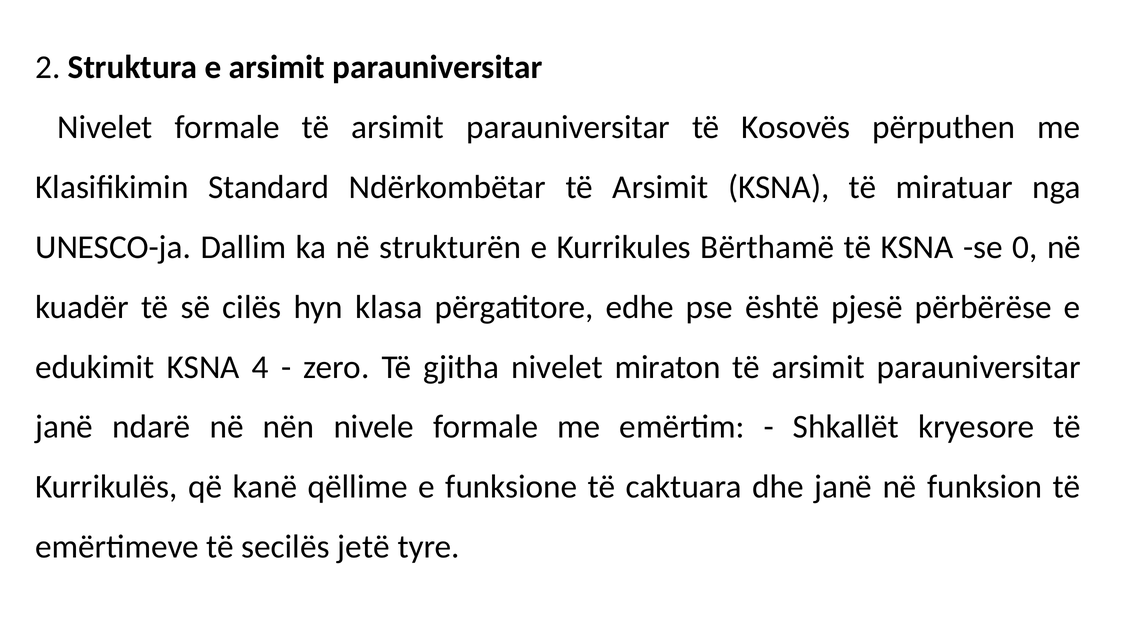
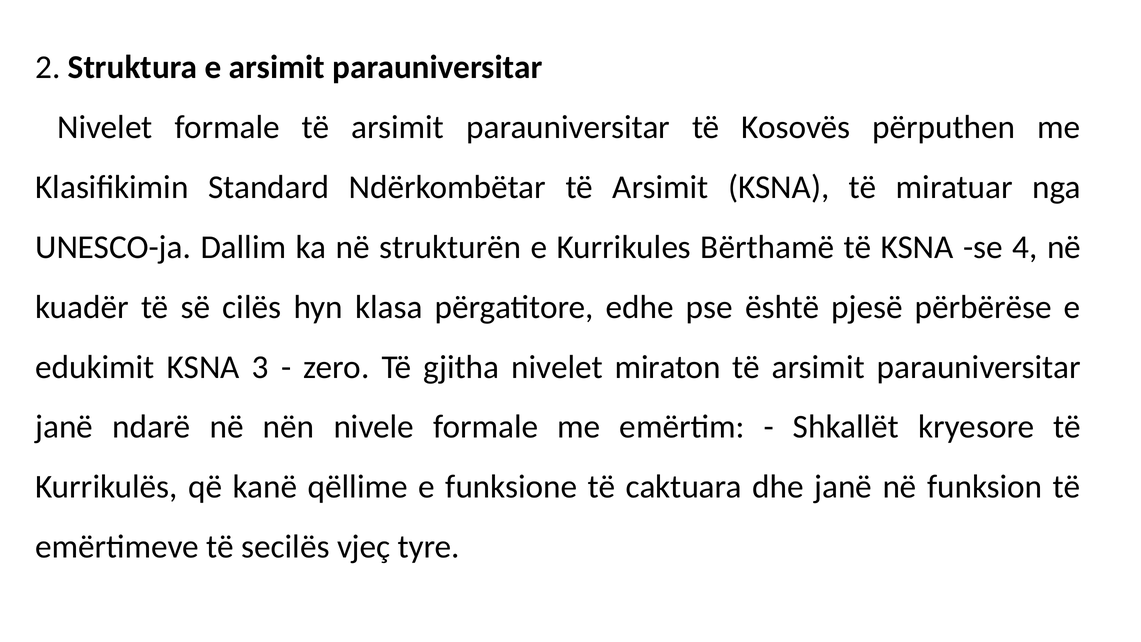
0: 0 -> 4
4: 4 -> 3
jetë: jetë -> vjeç
